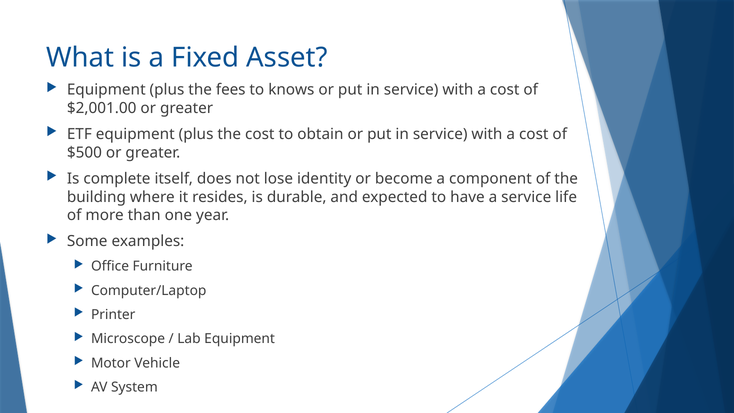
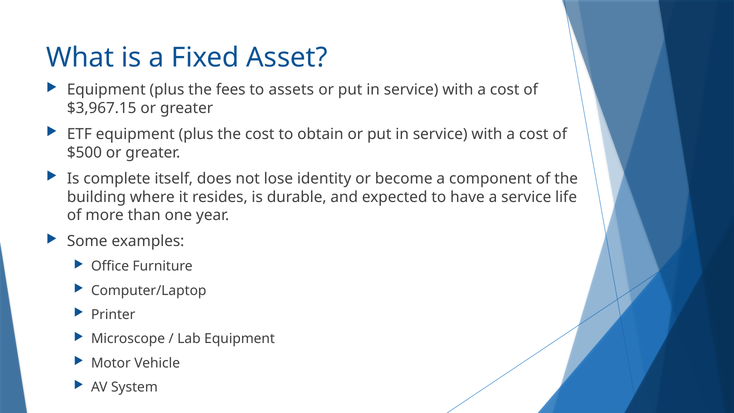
knows: knows -> assets
$2,001.00: $2,001.00 -> $3,967.15
